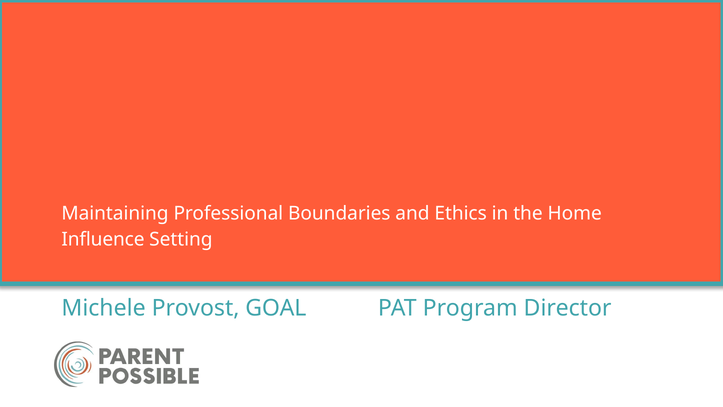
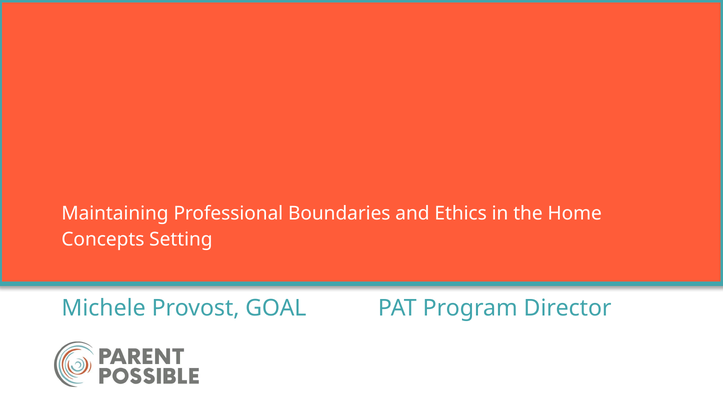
Influence: Influence -> Concepts
